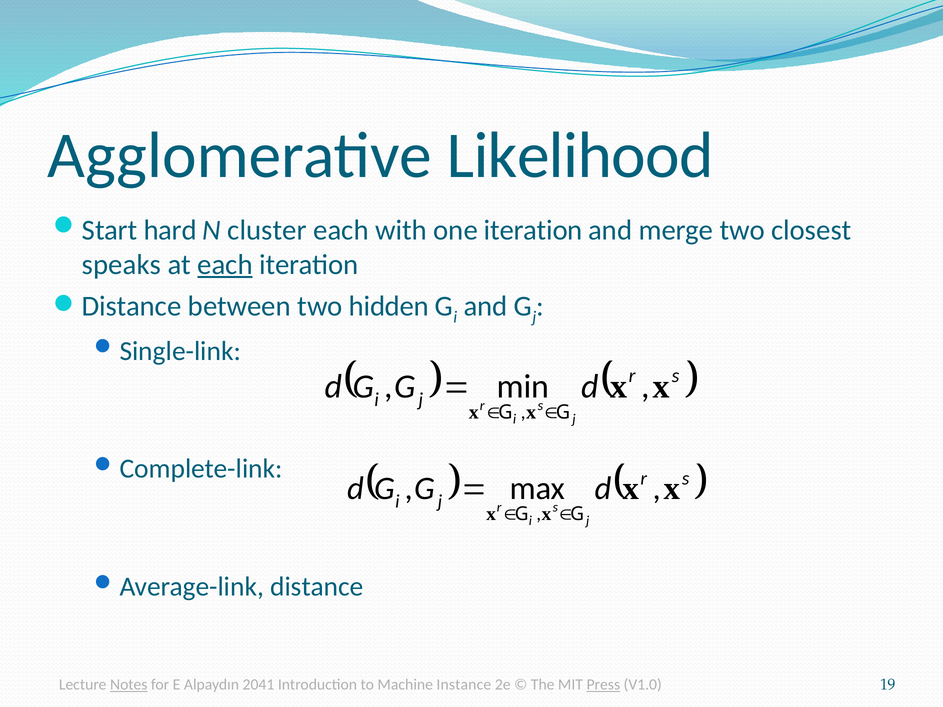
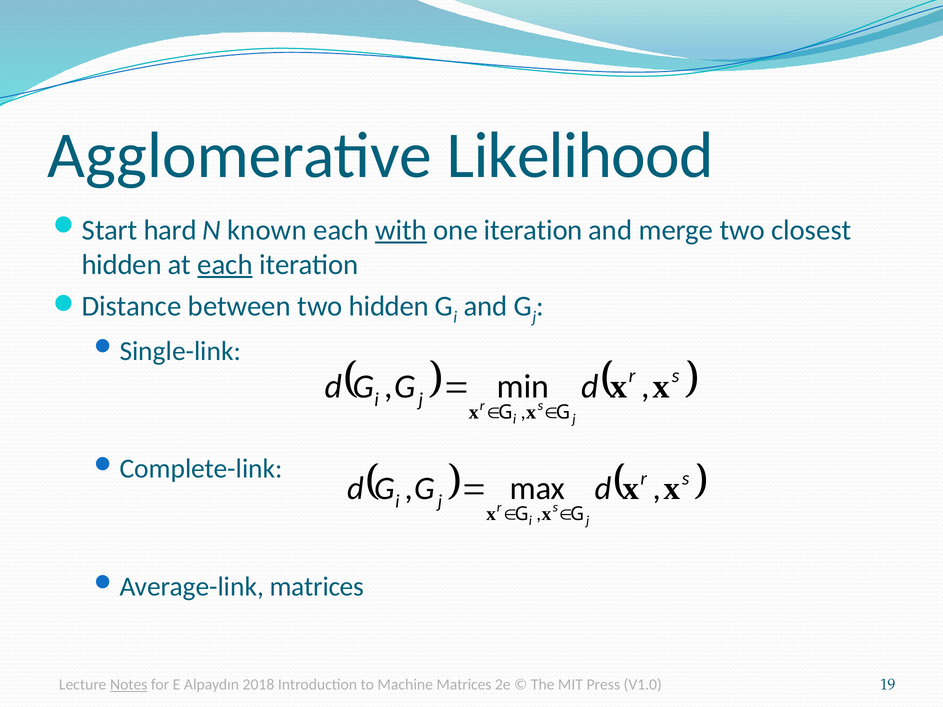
cluster: cluster -> known
with underline: none -> present
speaks at (121, 265): speaks -> hidden
distance at (317, 587): distance -> matrices
2041: 2041 -> 2018
Machine Instance: Instance -> Matrices
Press underline: present -> none
